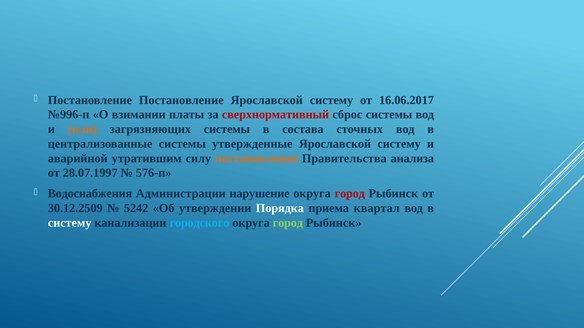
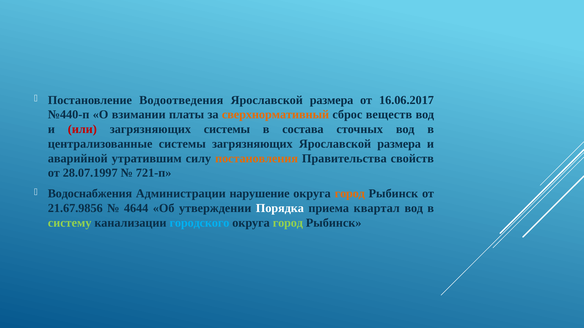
Постановление Постановление: Постановление -> Водоотведения
систему at (332, 100): систему -> размера
№996-п: №996-п -> №440-п
сверхнормативный colour: red -> orange
сброс системы: системы -> веществ
или colour: orange -> red
системы утвержденные: утвержденные -> загрязняющих
систему at (399, 144): систему -> размера
анализа: анализа -> свойств
576-п: 576-п -> 721-п
город at (350, 194) colour: red -> orange
30.12.2509: 30.12.2509 -> 21.67.9856
5242: 5242 -> 4644
систему at (70, 223) colour: white -> light green
